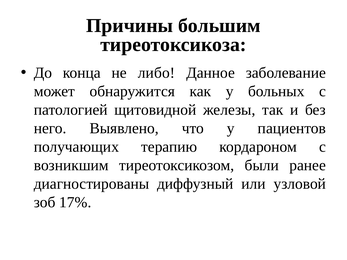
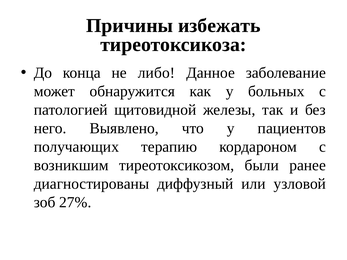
большим: большим -> избежать
17%: 17% -> 27%
